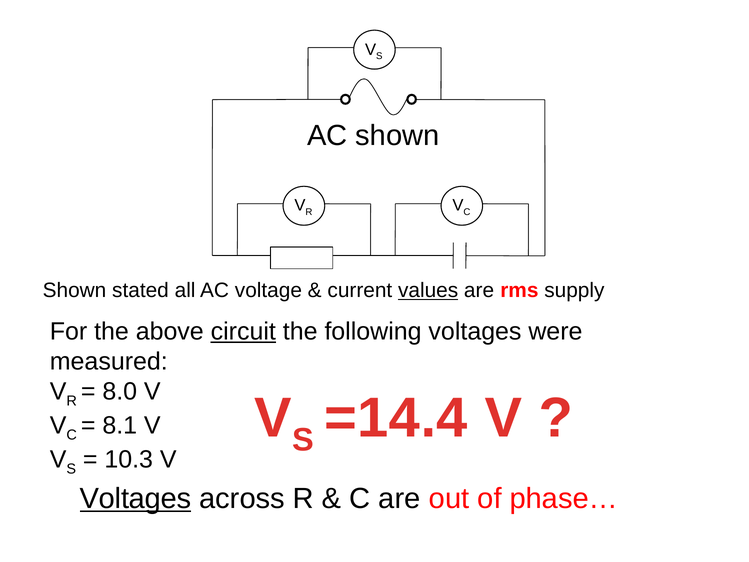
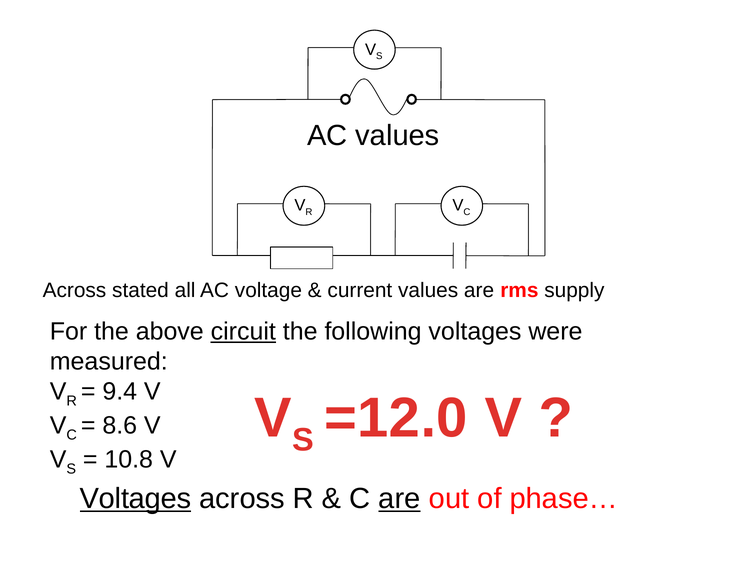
AC shown: shown -> values
Shown at (75, 290): Shown -> Across
values at (428, 290) underline: present -> none
8.0: 8.0 -> 9.4
=14.4: =14.4 -> =12.0
8.1: 8.1 -> 8.6
10.3: 10.3 -> 10.8
are at (399, 498) underline: none -> present
